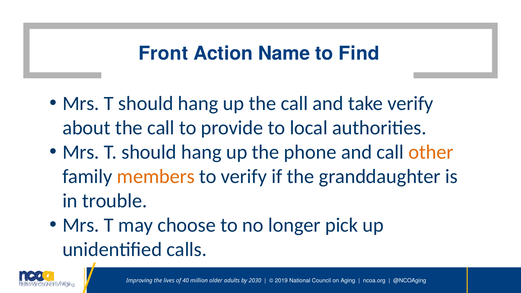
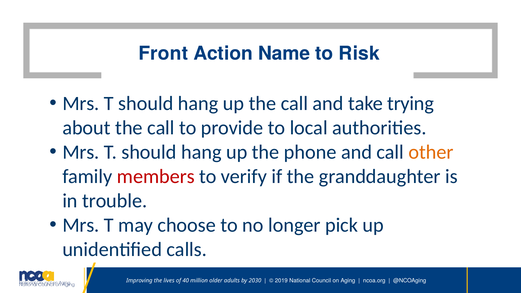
Find: Find -> Risk
take verify: verify -> trying
members colour: orange -> red
